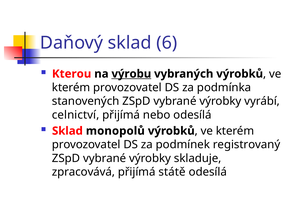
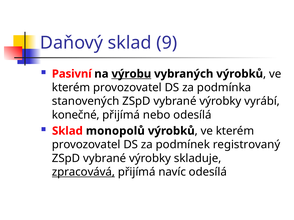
6: 6 -> 9
Kterou: Kterou -> Pasivní
celnictví: celnictví -> konečné
zpracovává underline: none -> present
státě: státě -> navíc
